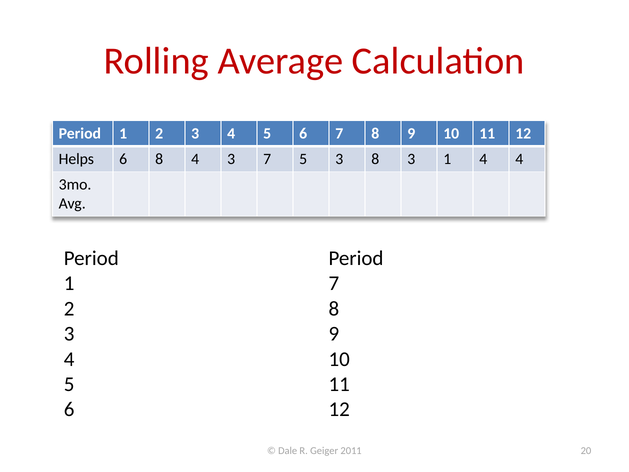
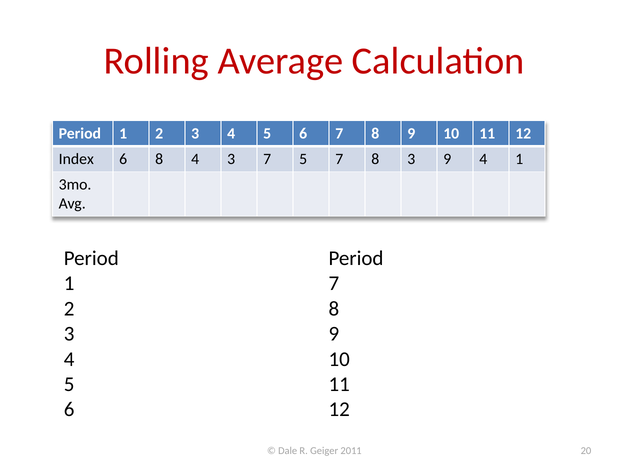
Helps: Helps -> Index
5 3: 3 -> 7
3 1: 1 -> 9
4 4: 4 -> 1
